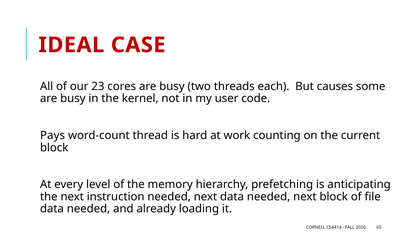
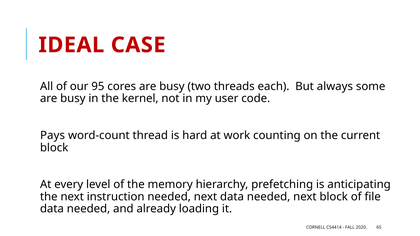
23: 23 -> 95
causes: causes -> always
